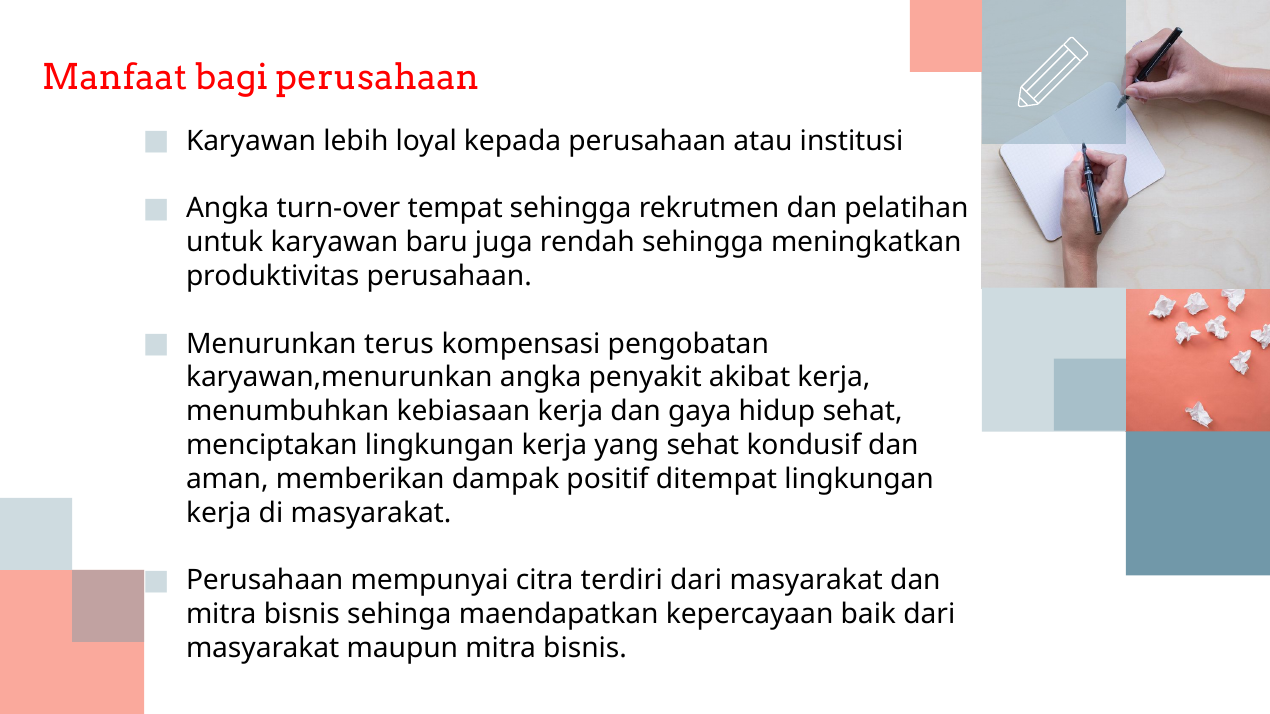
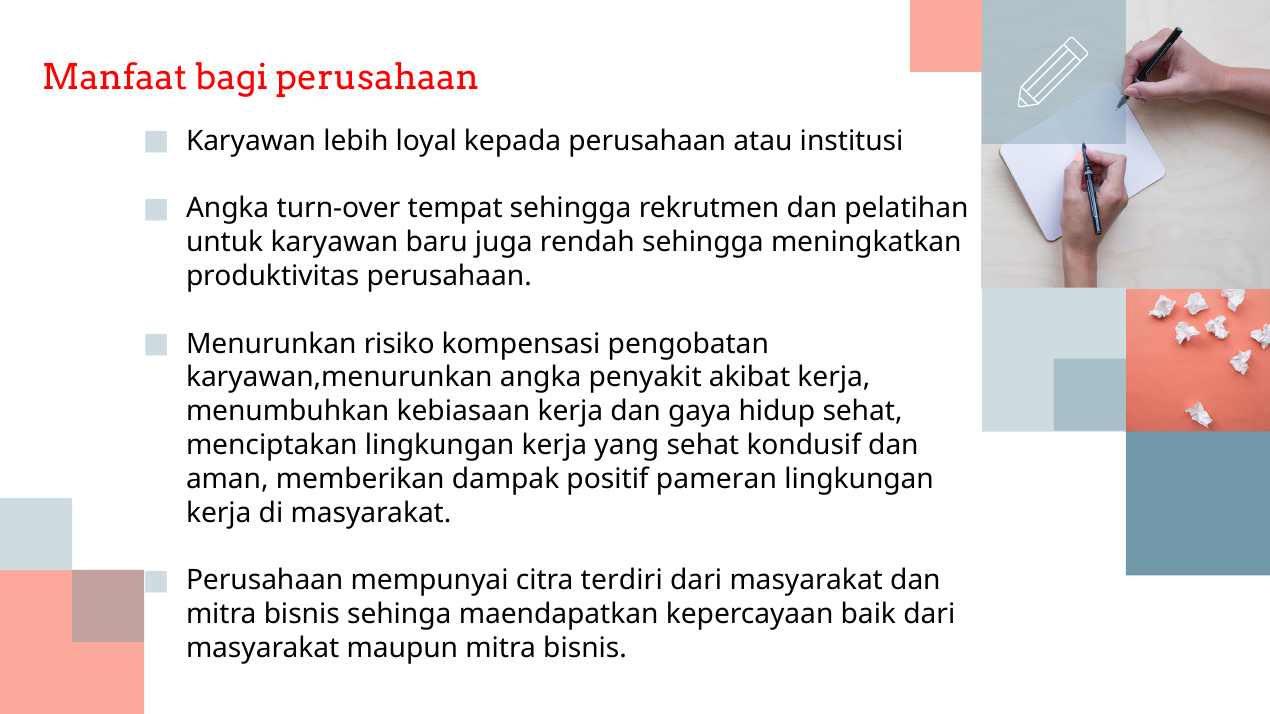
terus: terus -> risiko
ditempat: ditempat -> pameran
